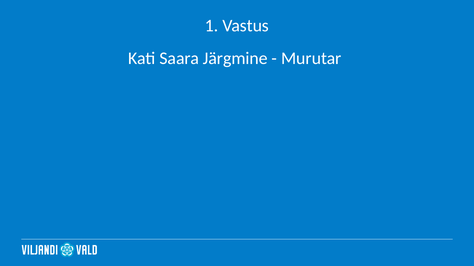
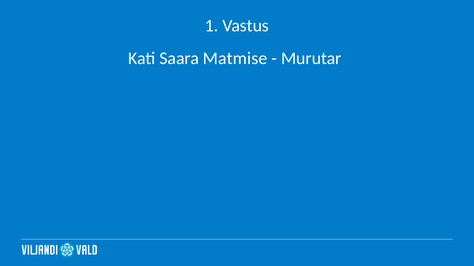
Järgmine: Järgmine -> Matmise
